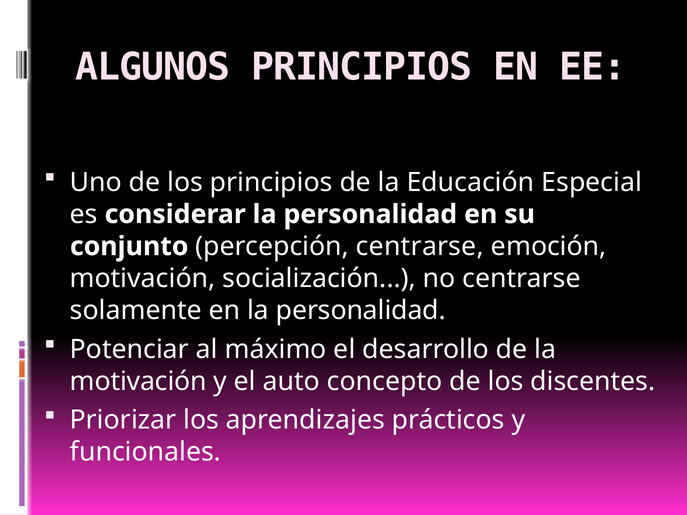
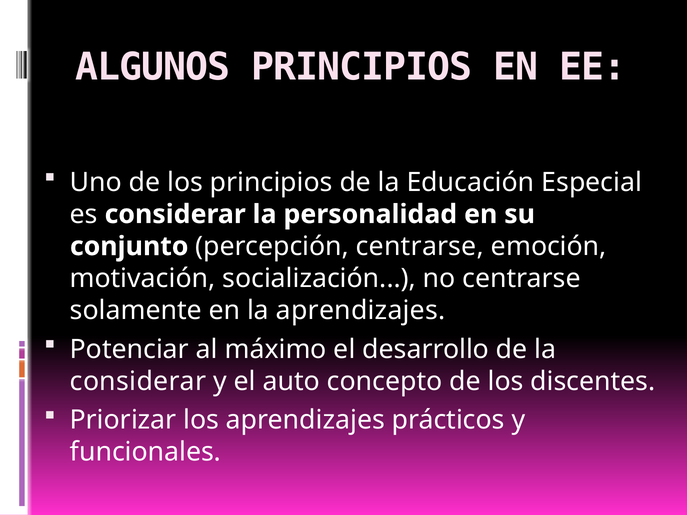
en la personalidad: personalidad -> aprendizajes
motivación at (138, 381): motivación -> considerar
